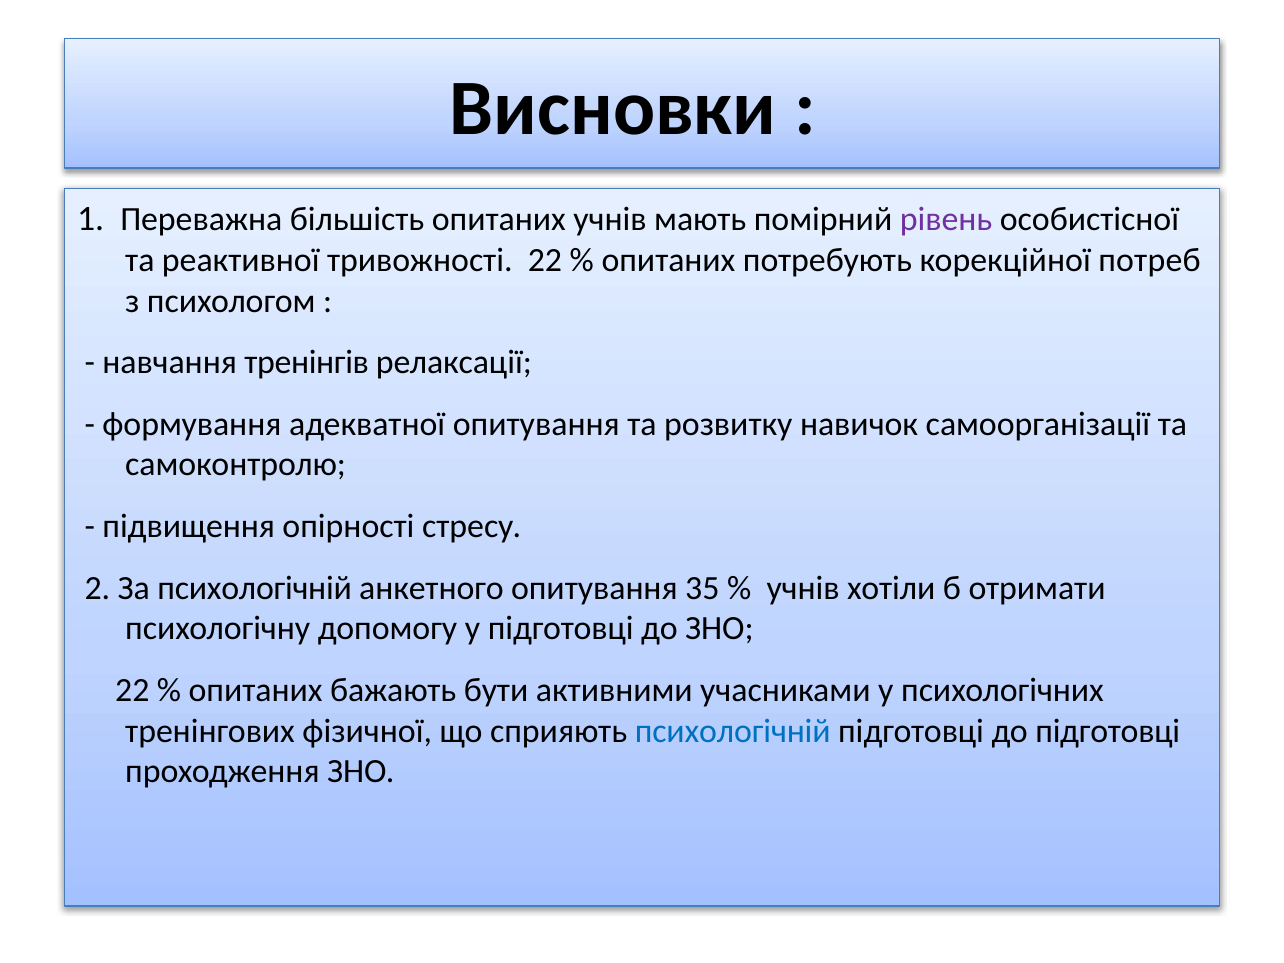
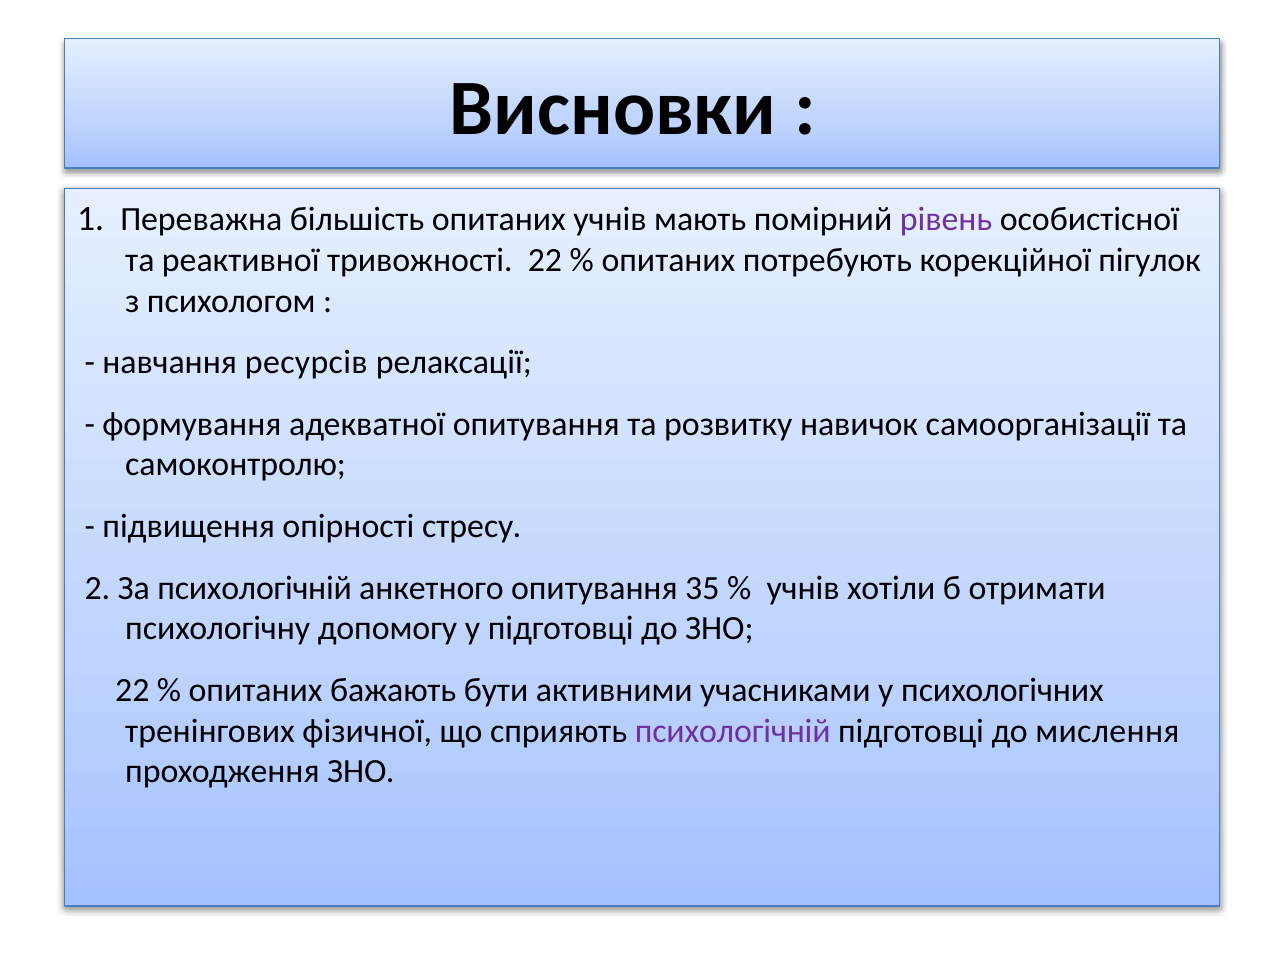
потреб: потреб -> пігулок
тренінгів: тренінгів -> ресурсів
психологічній at (733, 731) colour: blue -> purple
до підготовці: підготовці -> мислення
